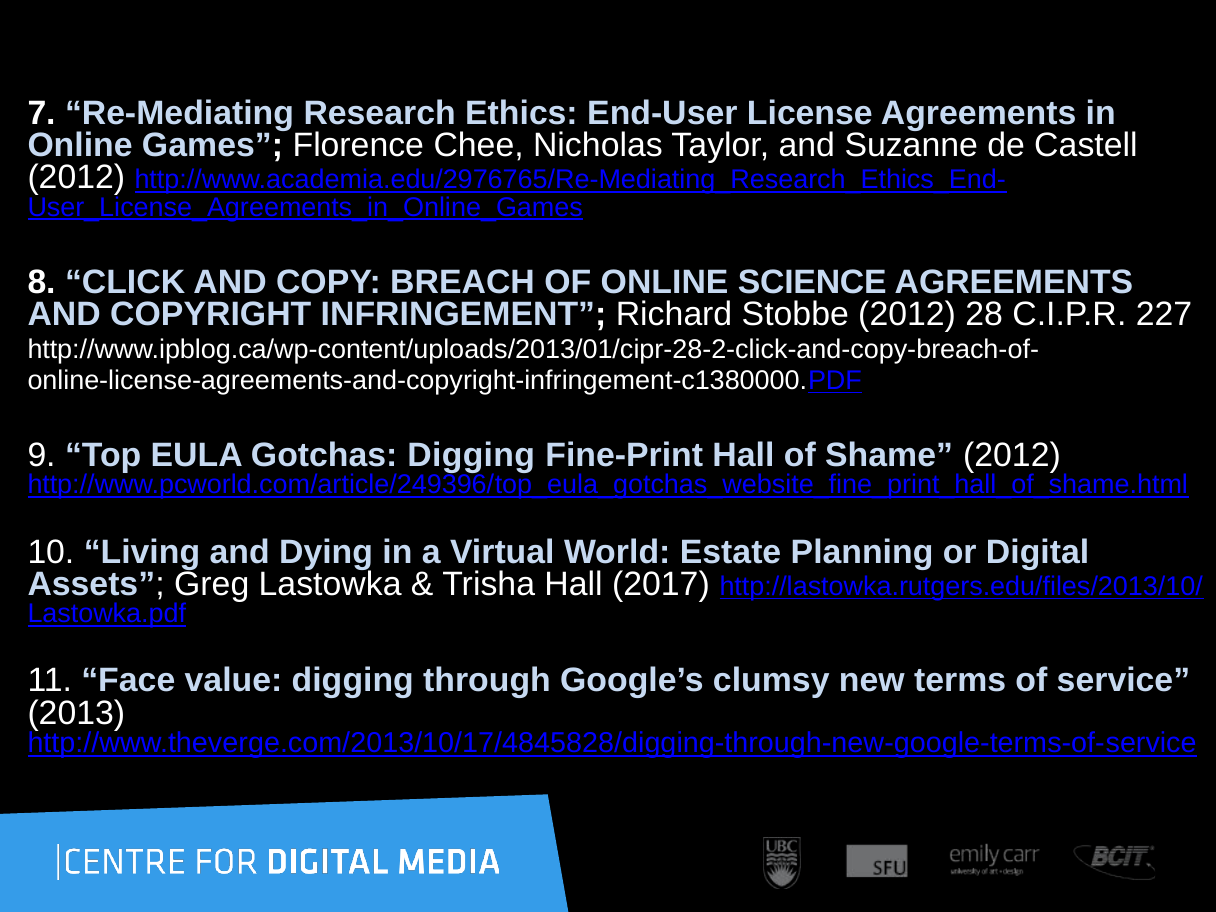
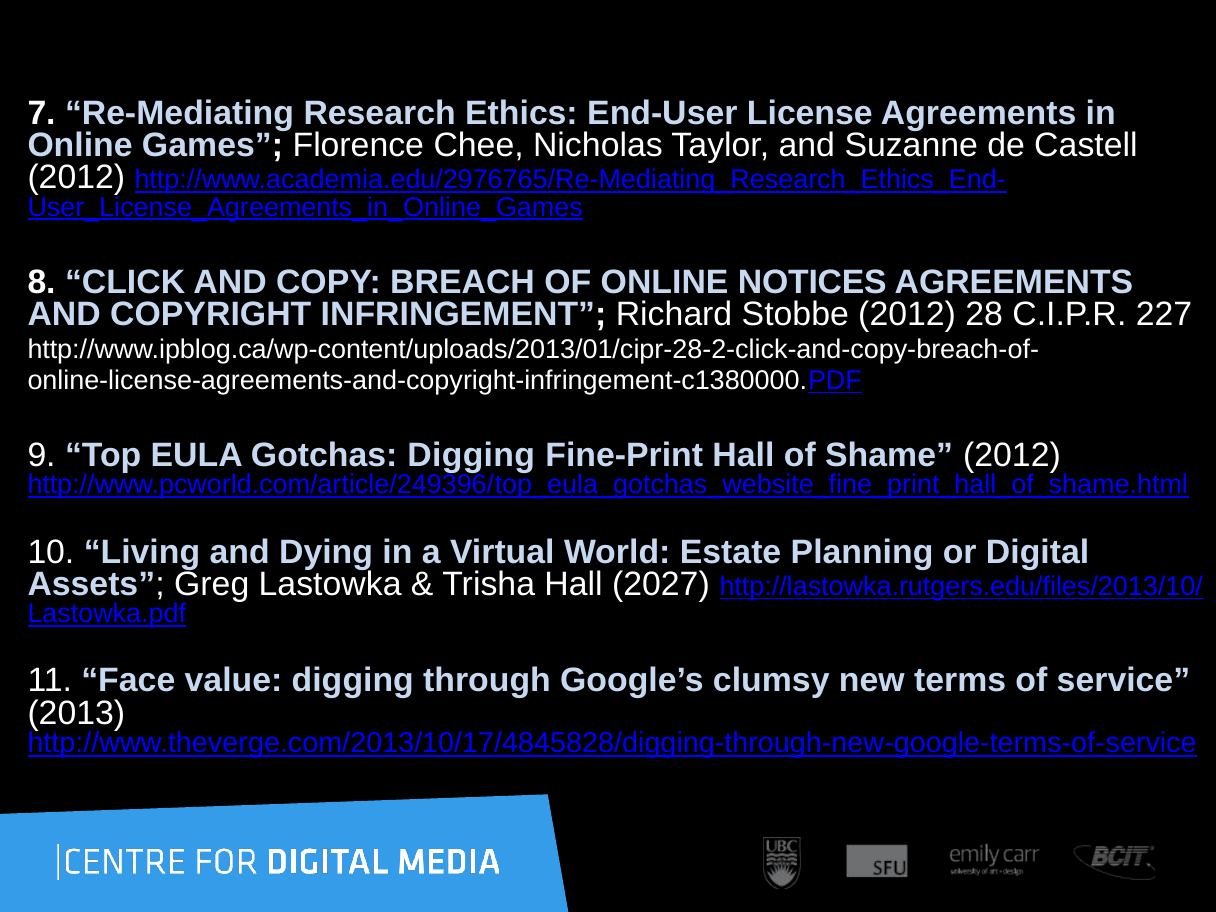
SCIENCE: SCIENCE -> NOTICES
2017: 2017 -> 2027
